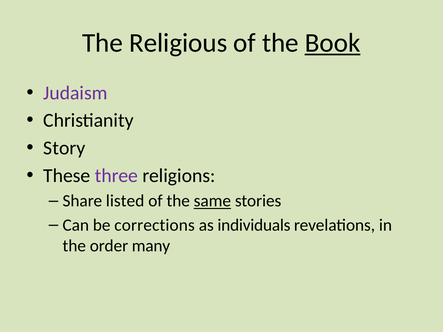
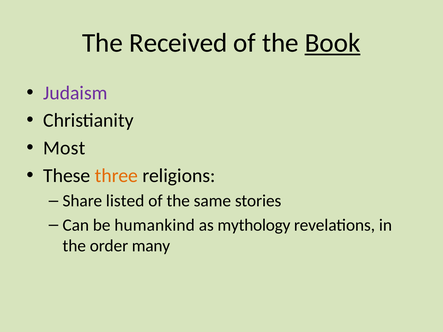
Religious: Religious -> Received
Story: Story -> Most
three colour: purple -> orange
same underline: present -> none
corrections: corrections -> humankind
individuals: individuals -> mythology
